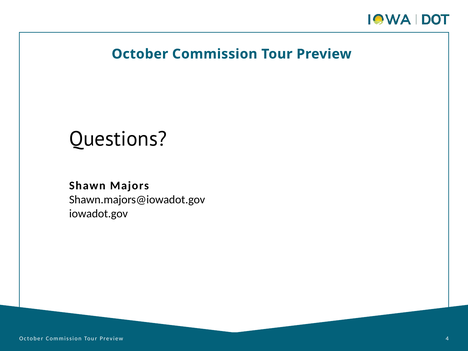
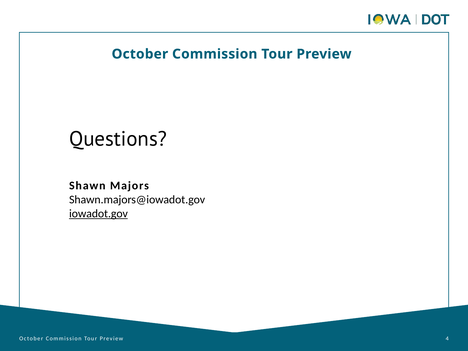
iowadot.gov underline: none -> present
